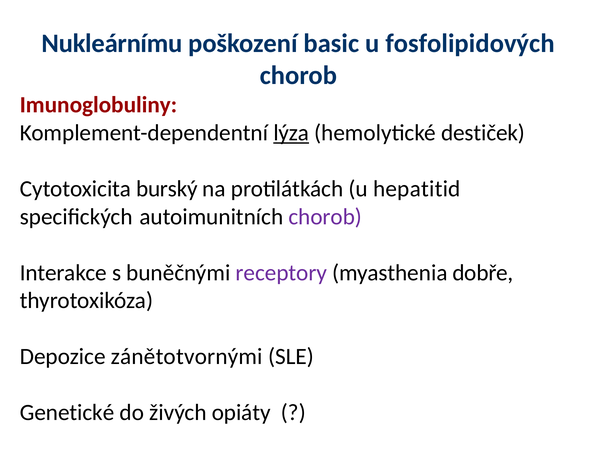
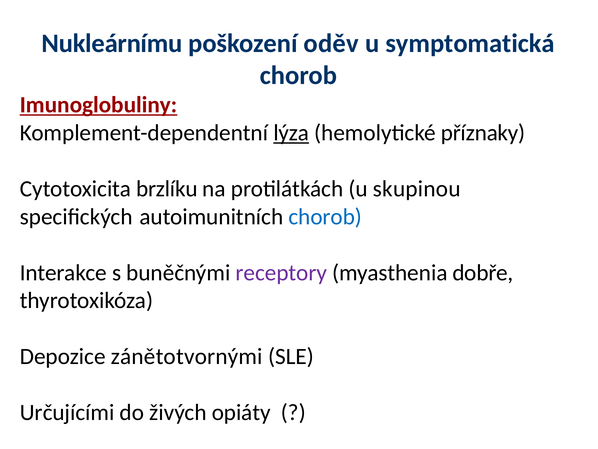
basic: basic -> oděv
fosfolipidových: fosfolipidových -> symptomatická
Imunoglobuliny underline: none -> present
destiček: destiček -> příznaky
burský: burský -> brzlíku
hepatitid: hepatitid -> skupinou
chorob at (325, 217) colour: purple -> blue
Genetické: Genetické -> Určujícími
